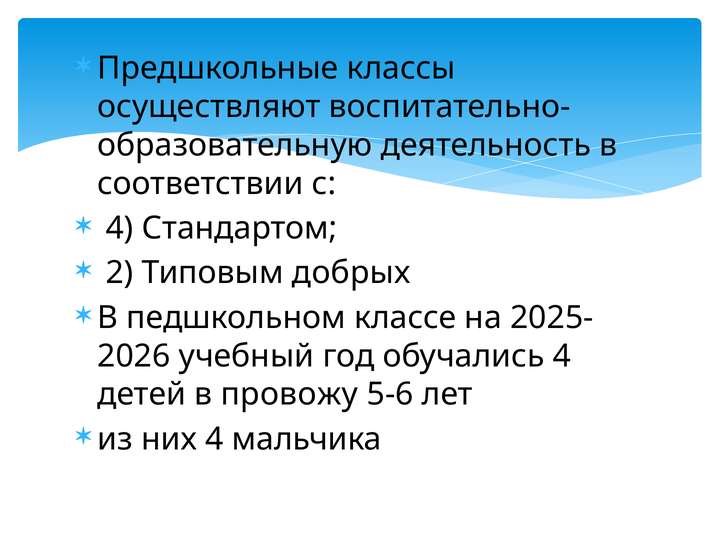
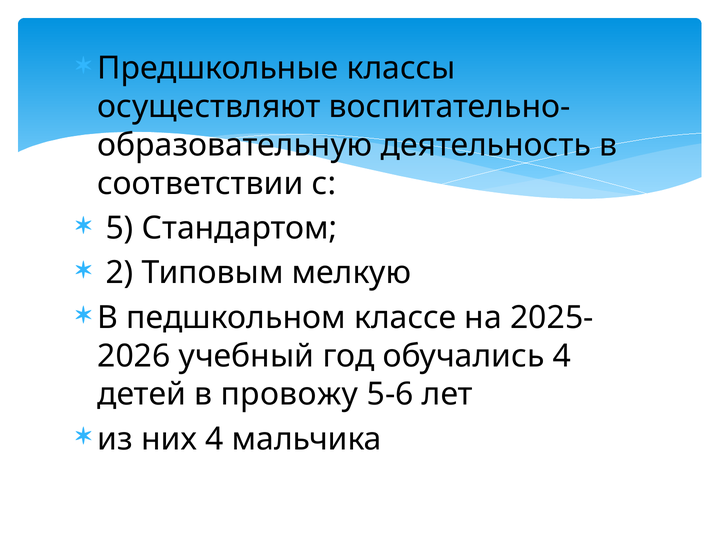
4 at (120, 228): 4 -> 5
добрых: добрых -> мелкую
